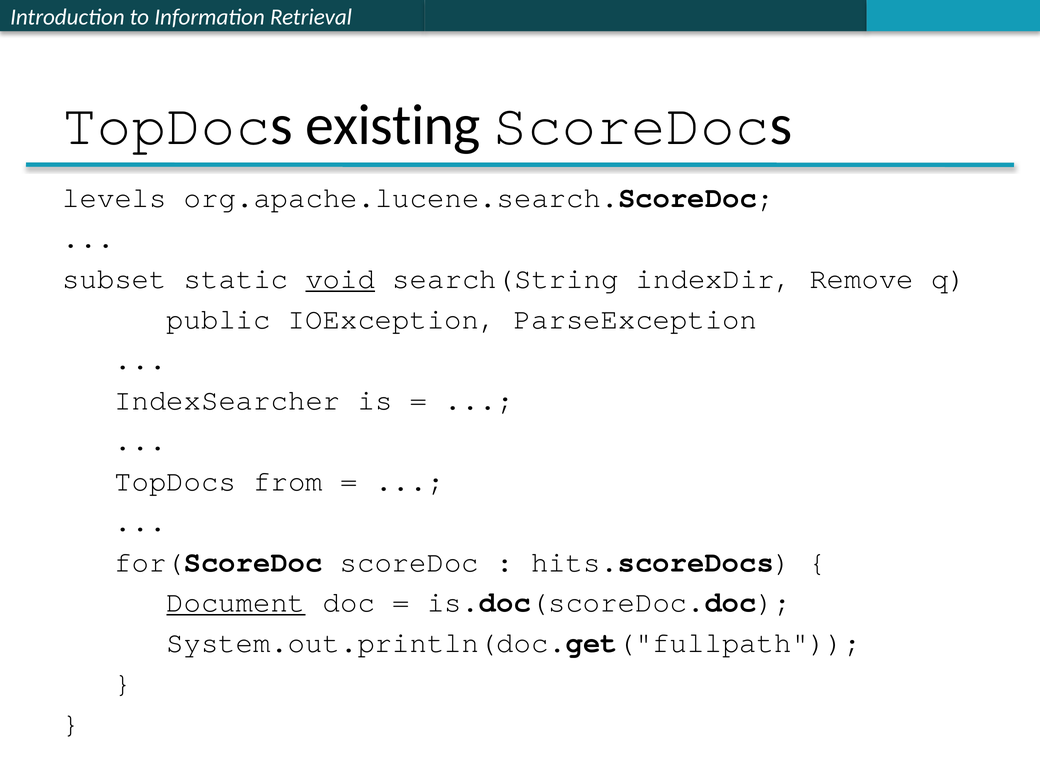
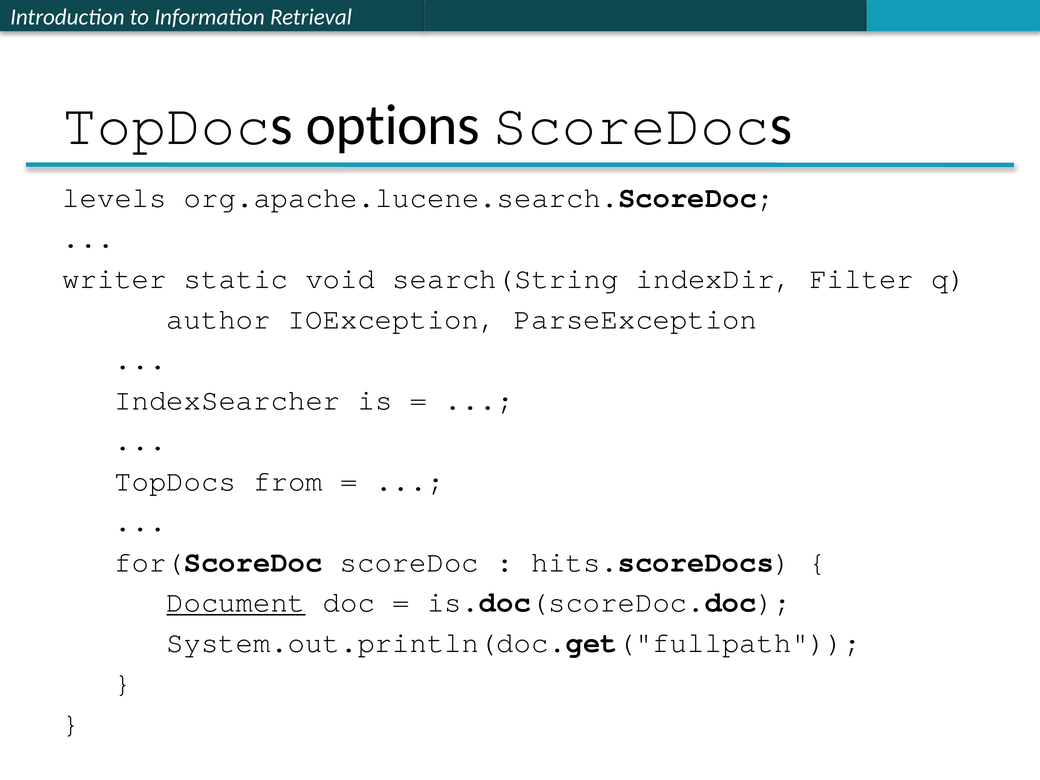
existing: existing -> options
subset: subset -> writer
void underline: present -> none
Remove: Remove -> Filter
public: public -> author
